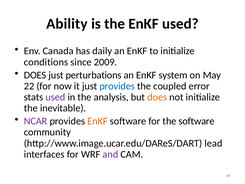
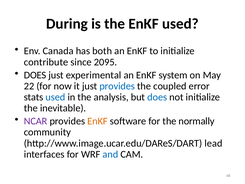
Ability: Ability -> During
daily: daily -> both
conditions: conditions -> contribute
2009: 2009 -> 2095
perturbations: perturbations -> experimental
used at (55, 97) colour: purple -> blue
does at (157, 97) colour: orange -> blue
the software: software -> normally
and colour: purple -> blue
